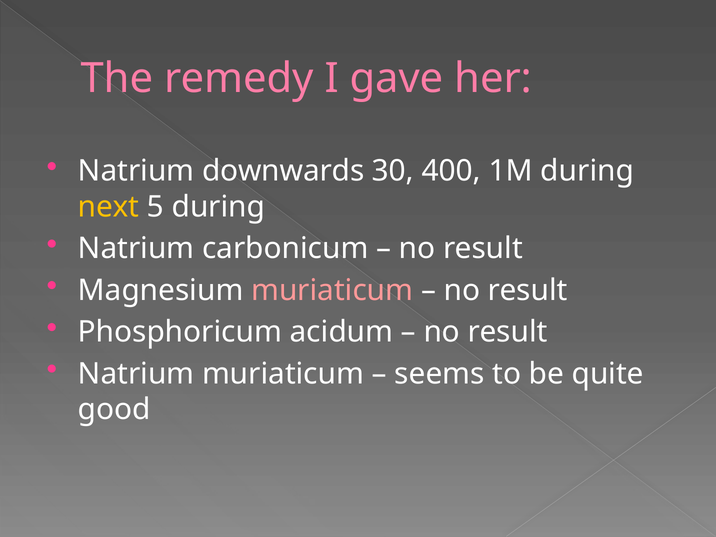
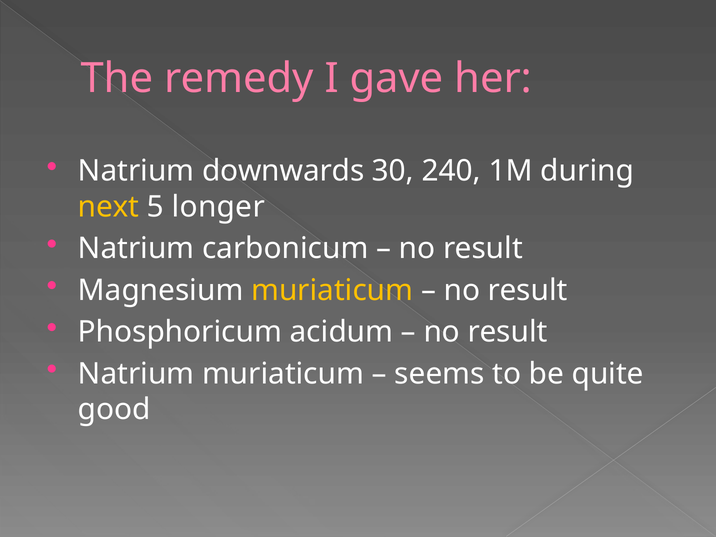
400: 400 -> 240
5 during: during -> longer
muriaticum at (332, 290) colour: pink -> yellow
